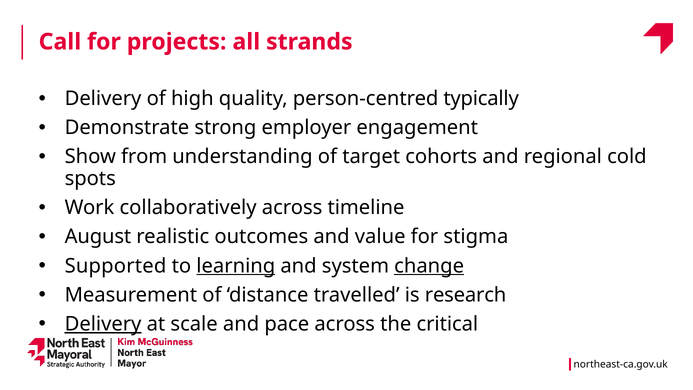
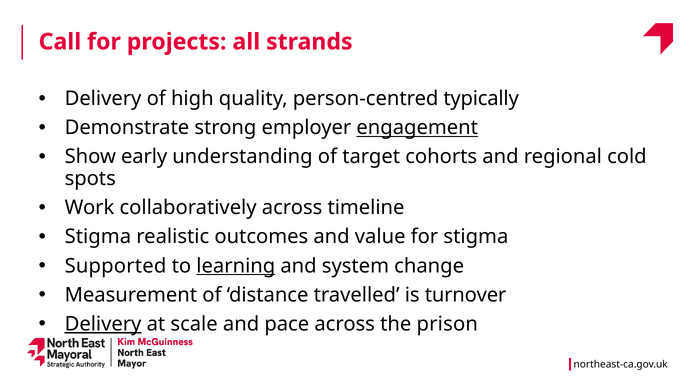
engagement underline: none -> present
from: from -> early
August at (98, 237): August -> Stigma
change underline: present -> none
research: research -> turnover
critical: critical -> prison
